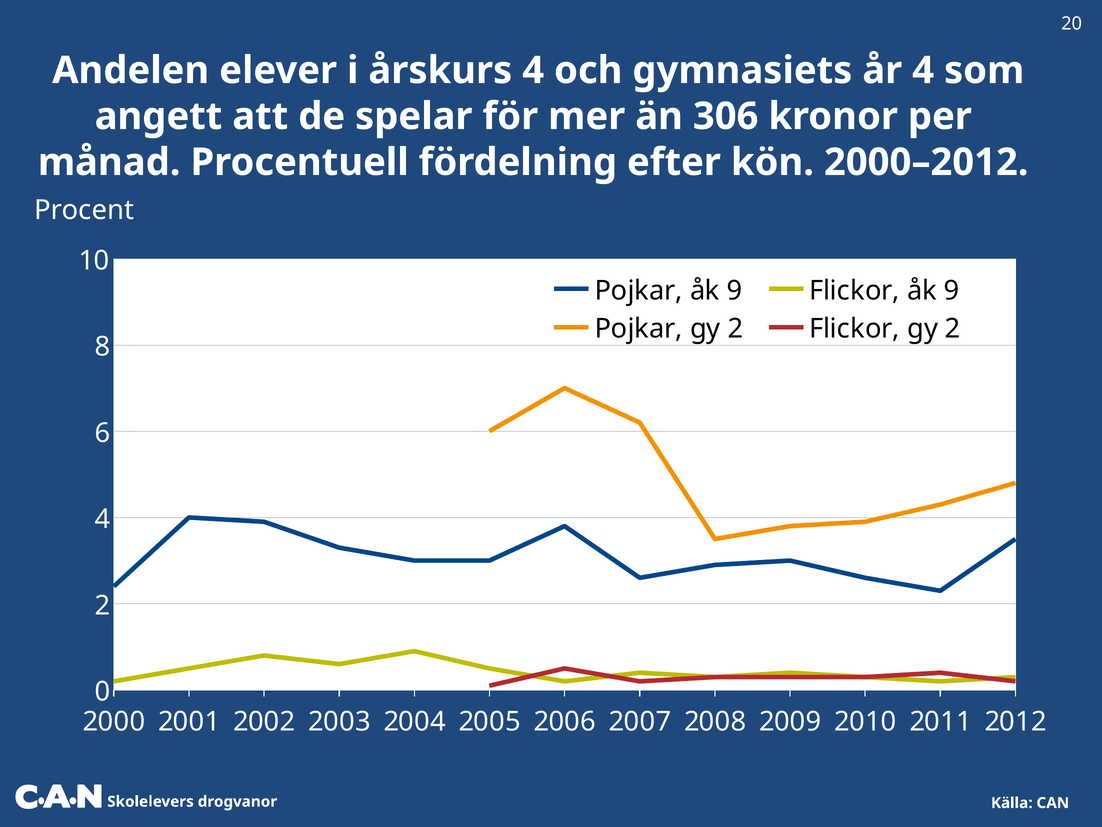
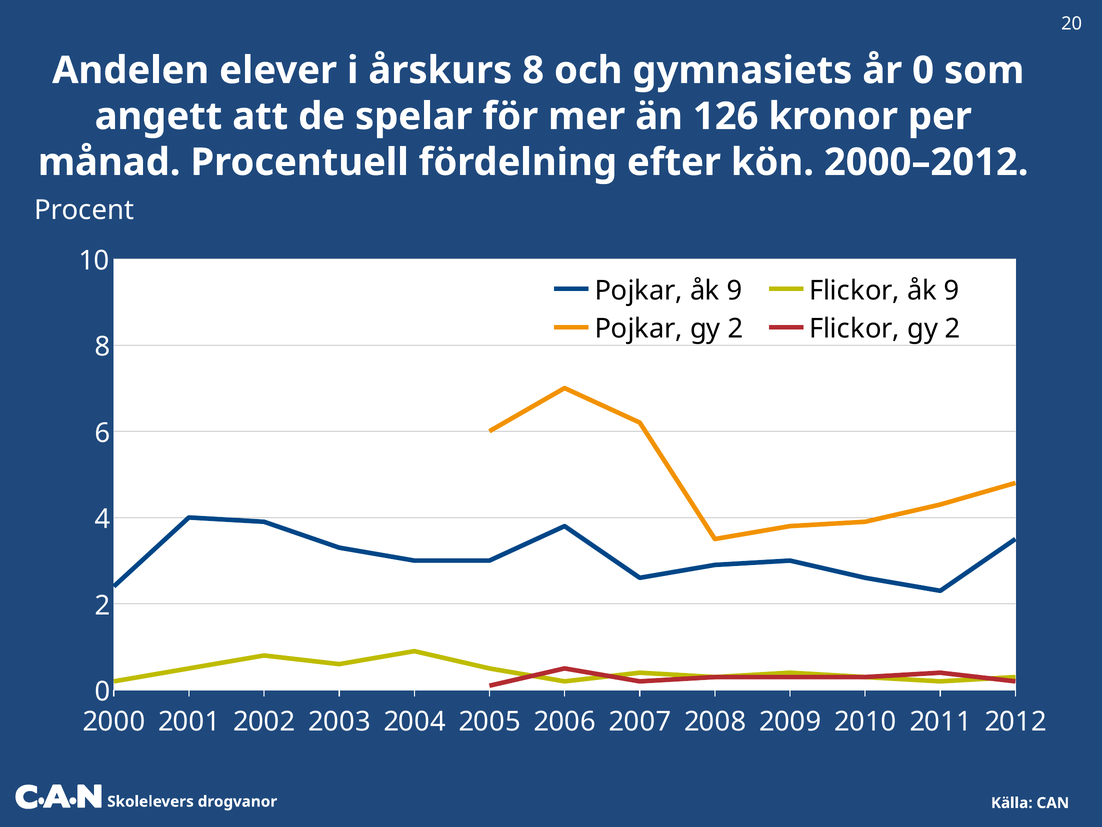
årskurs 4: 4 -> 8
år 4: 4 -> 0
306: 306 -> 126
